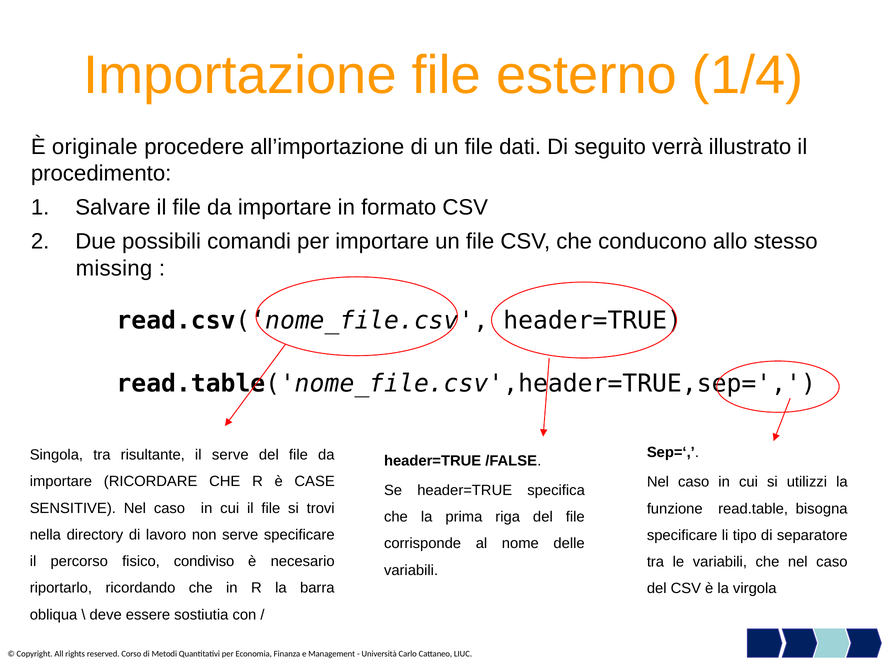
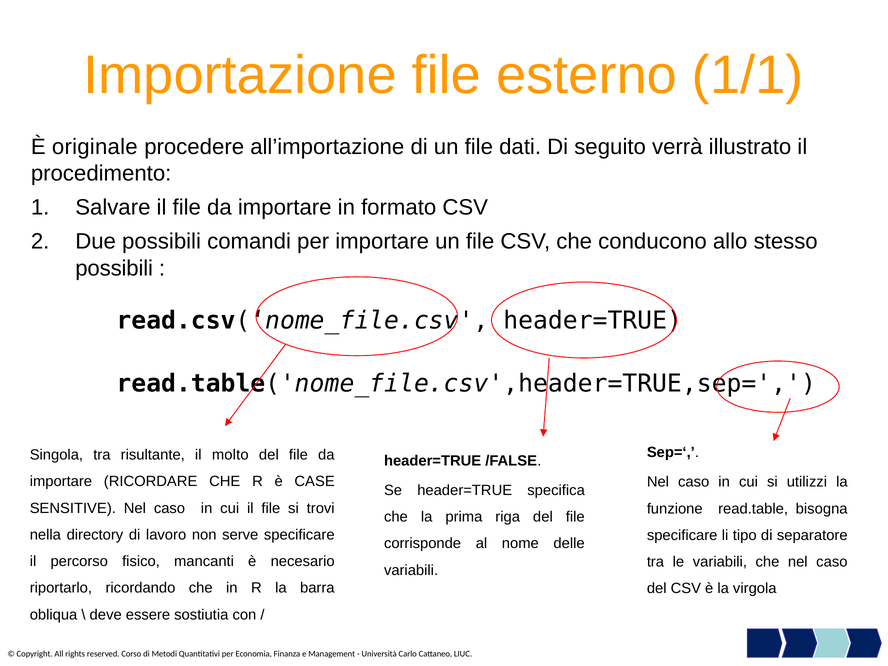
1/4: 1/4 -> 1/1
missing at (114, 268): missing -> possibili
il serve: serve -> molto
condiviso: condiviso -> mancanti
